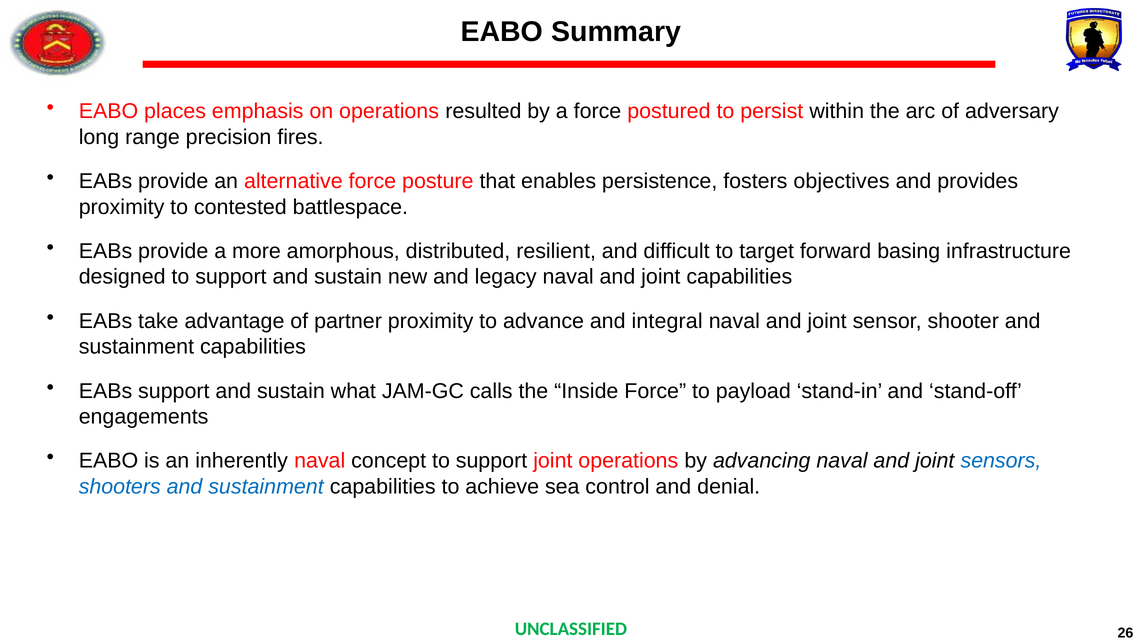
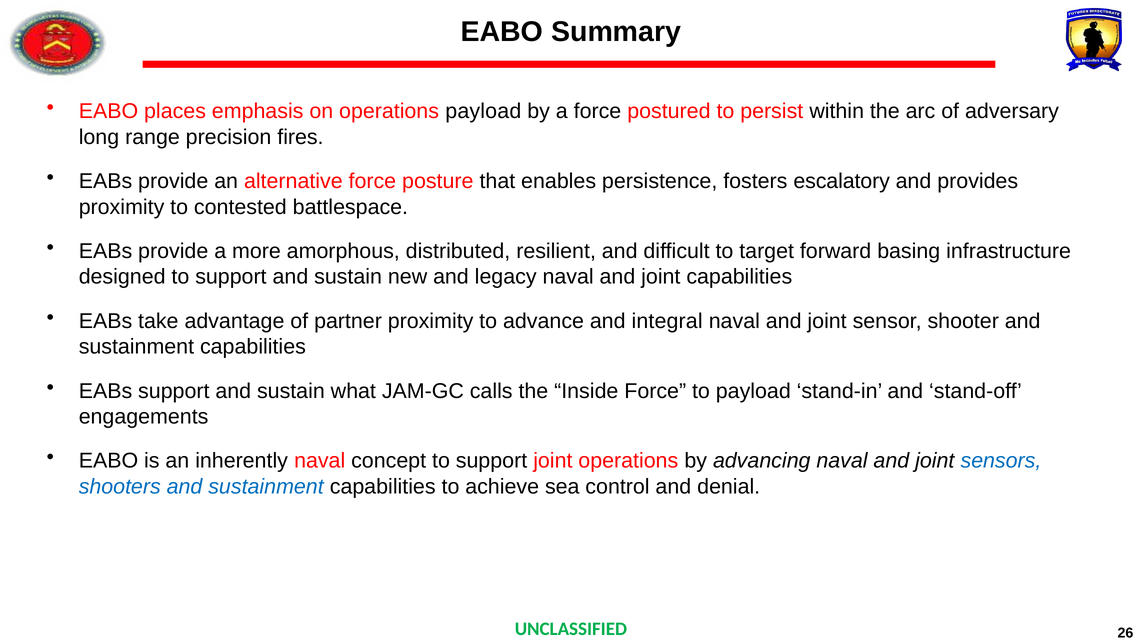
operations resulted: resulted -> payload
objectives: objectives -> escalatory
